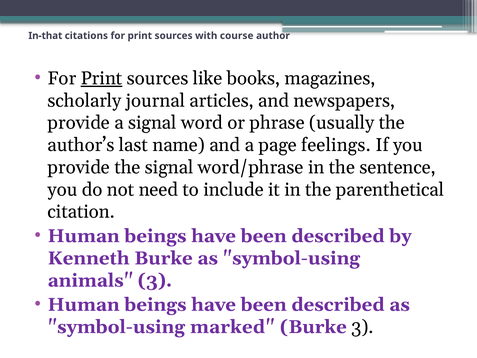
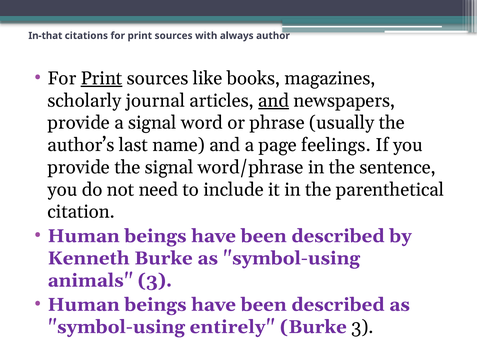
course: course -> always
and at (274, 101) underline: none -> present
marked: marked -> entirely
